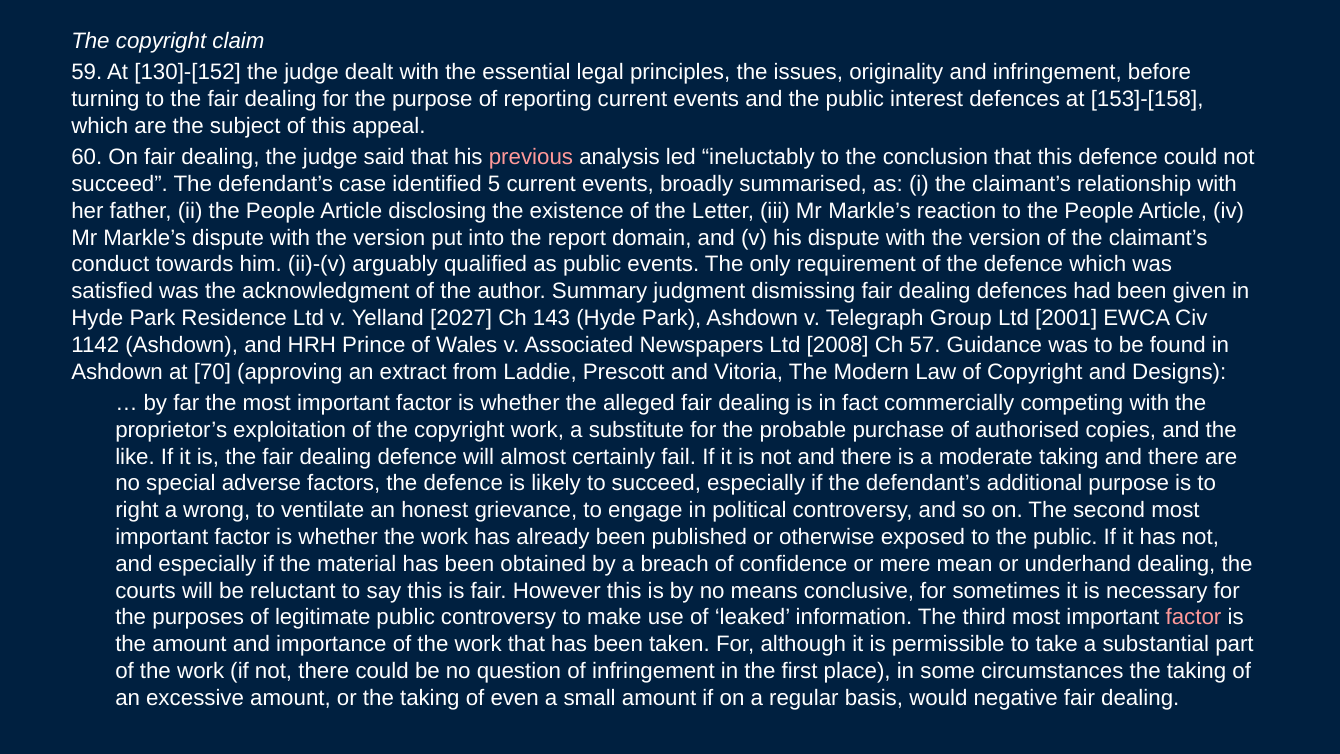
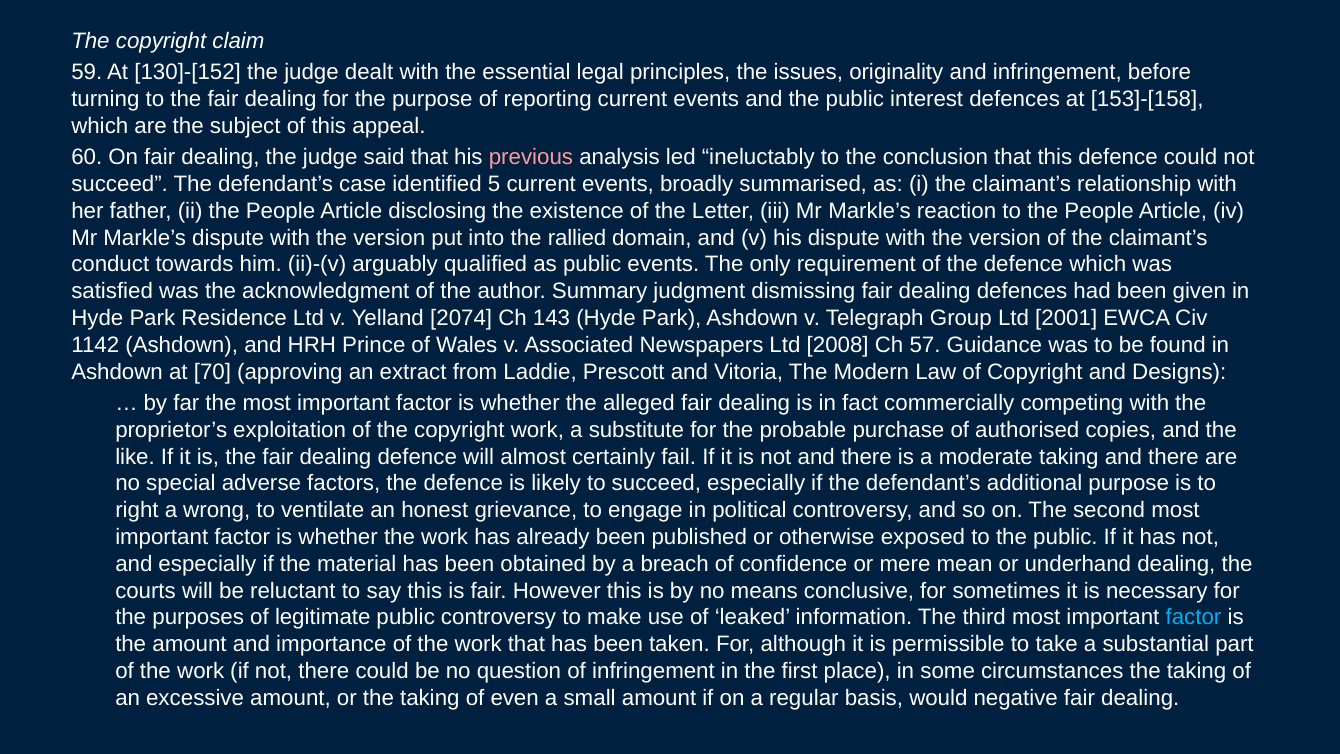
report: report -> rallied
2027: 2027 -> 2074
factor at (1194, 617) colour: pink -> light blue
